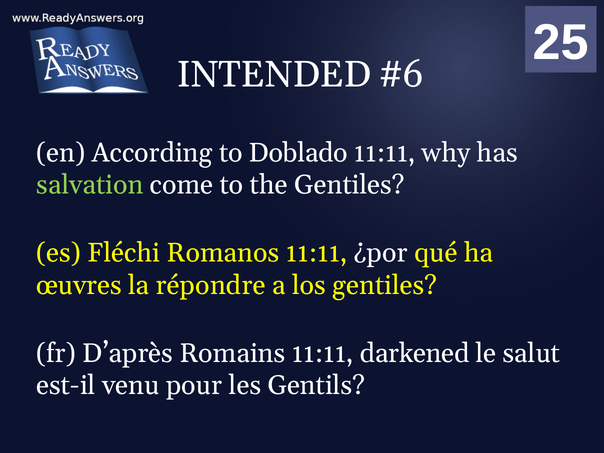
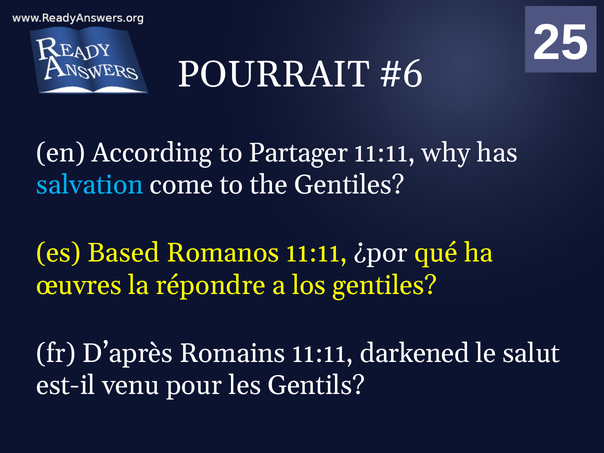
INTENDED: INTENDED -> POURRAIT
Doblado: Doblado -> Partager
salvation colour: light green -> light blue
Fléchi: Fléchi -> Based
